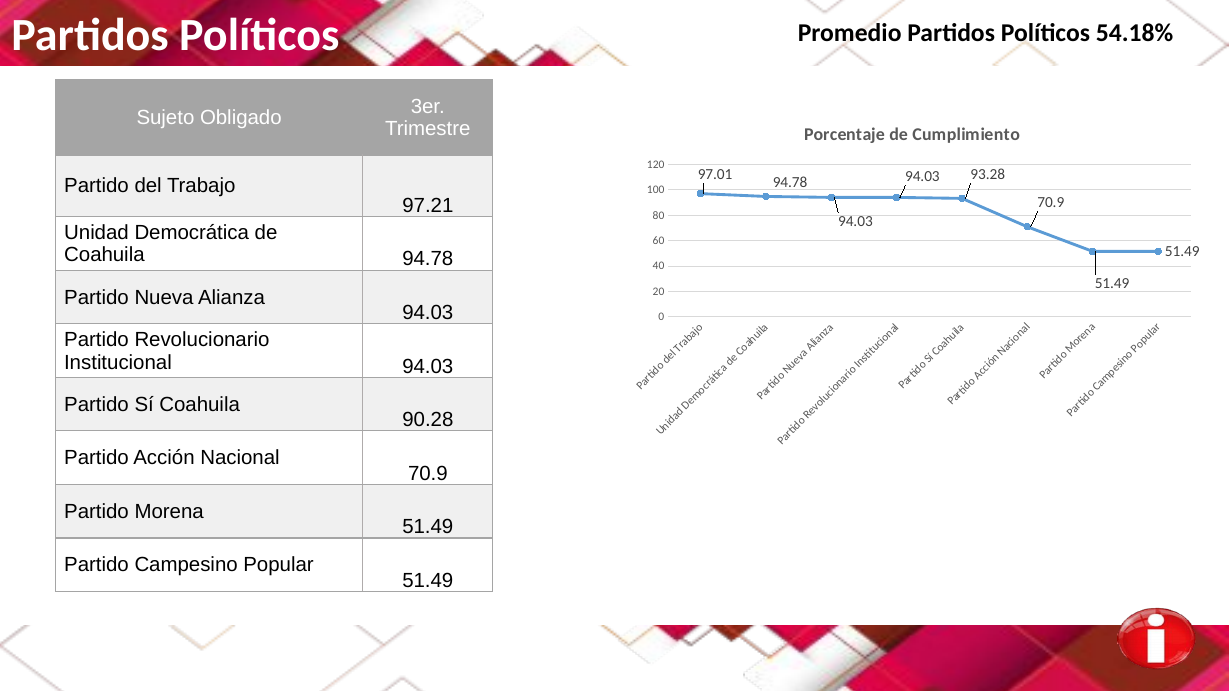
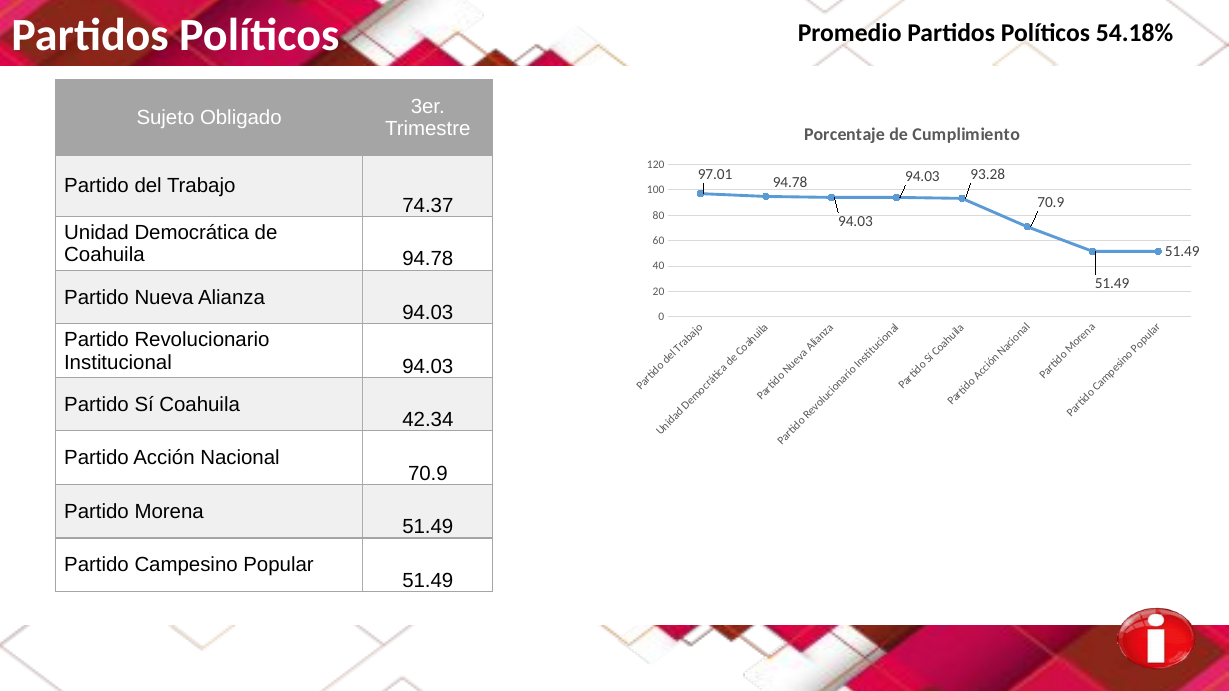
97.21: 97.21 -> 74.37
90.28: 90.28 -> 42.34
